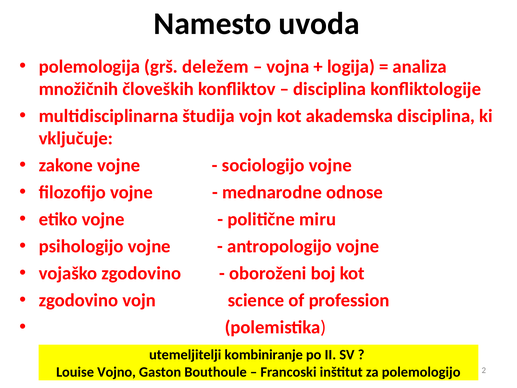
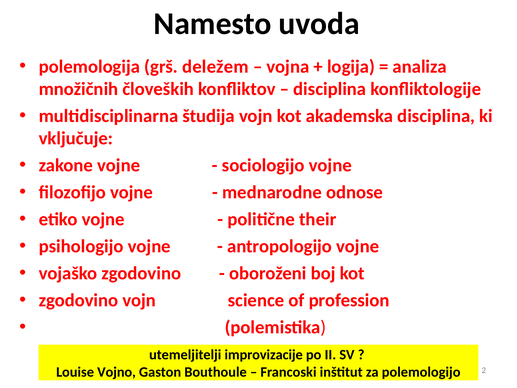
miru: miru -> their
kombiniranje: kombiniranje -> improvizacije
